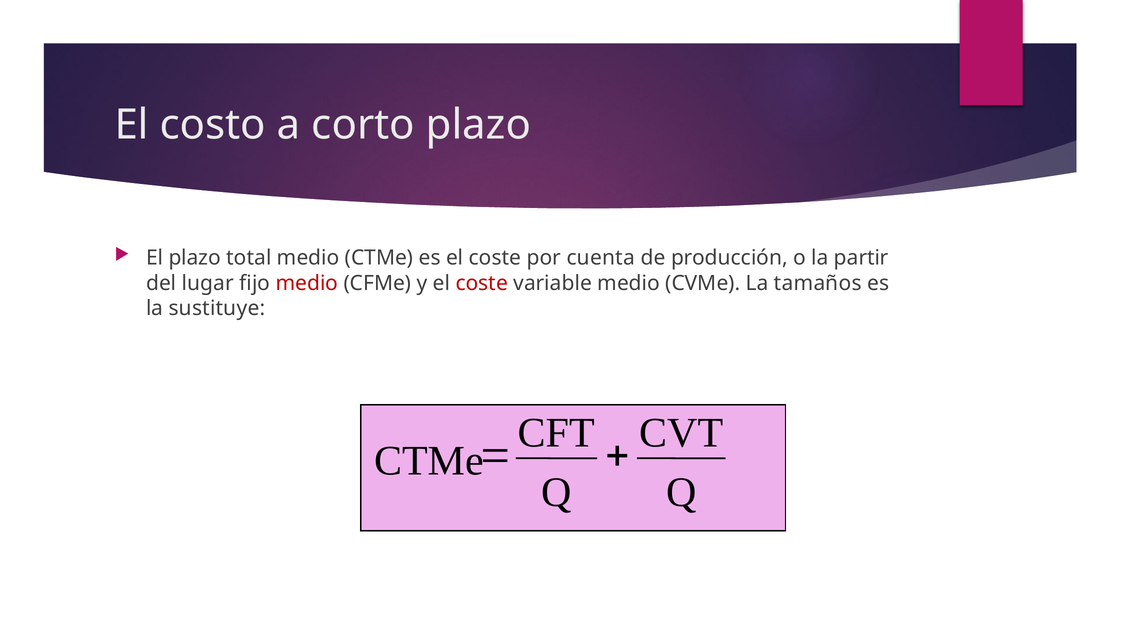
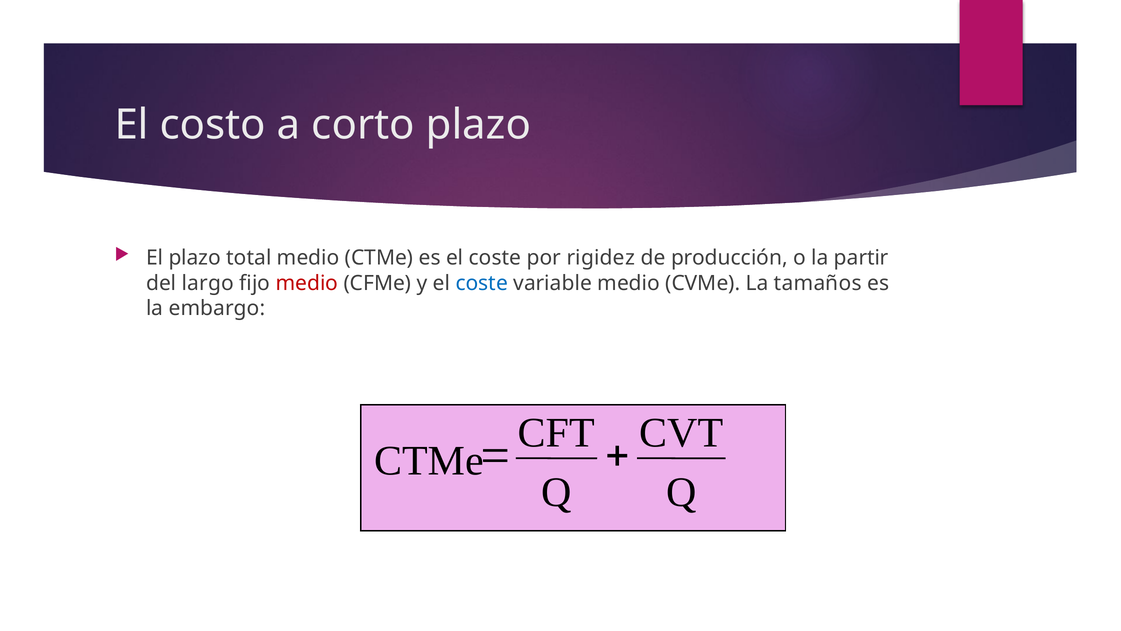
cuenta: cuenta -> rigidez
lugar: lugar -> largo
coste at (482, 283) colour: red -> blue
sustituye: sustituye -> embargo
